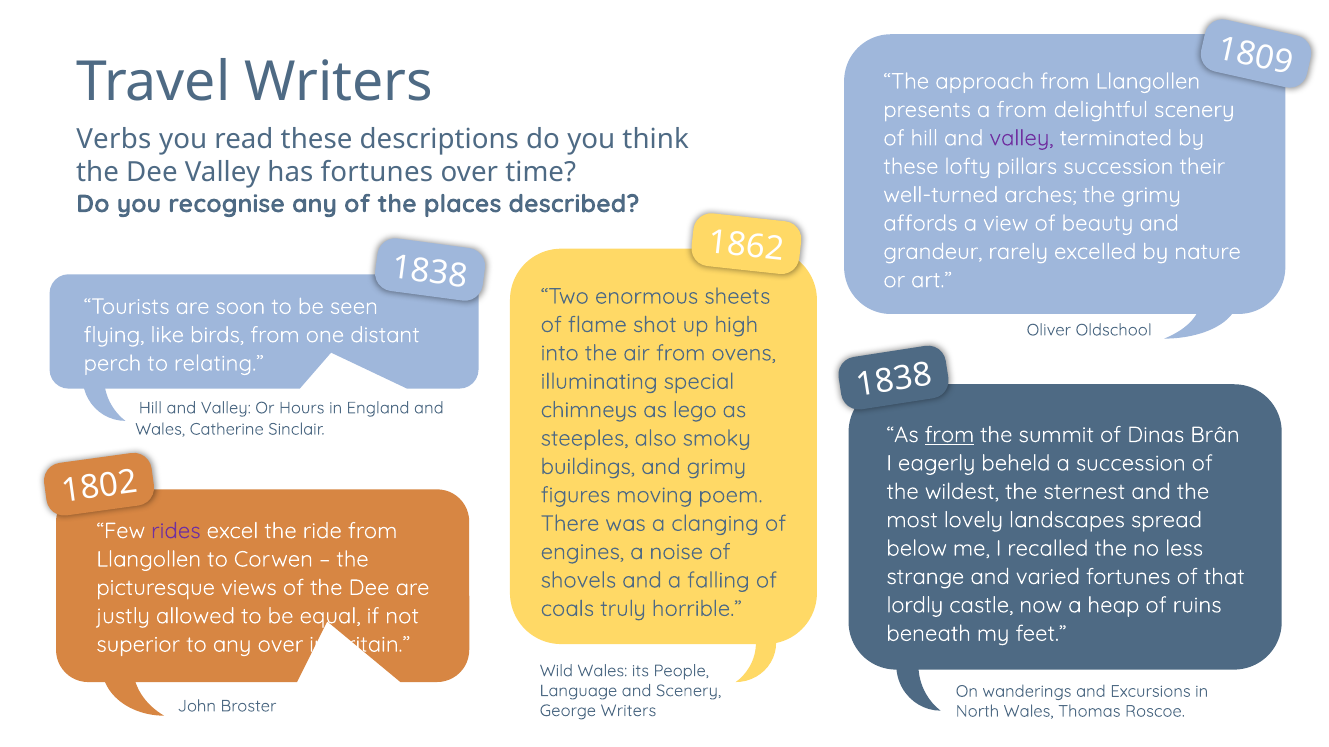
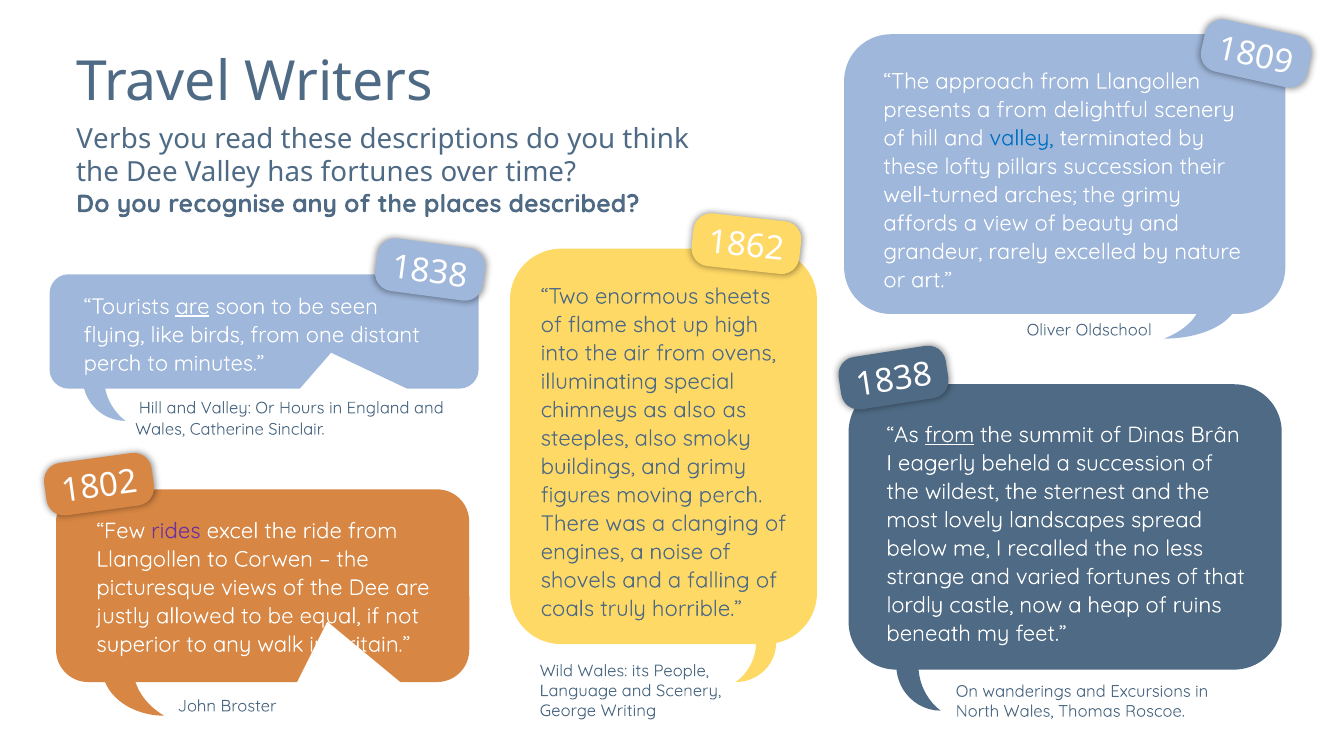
valley at (1021, 138) colour: purple -> blue
are at (193, 307) underline: none -> present
relating: relating -> minutes
as lego: lego -> also
moving poem: poem -> perch
any over: over -> walk
George Writers: Writers -> Writing
